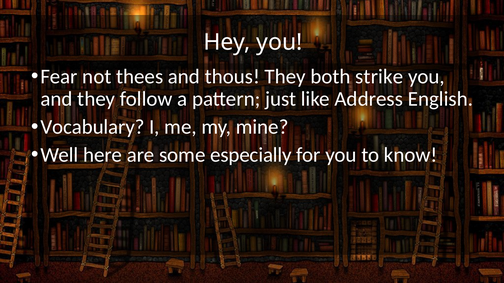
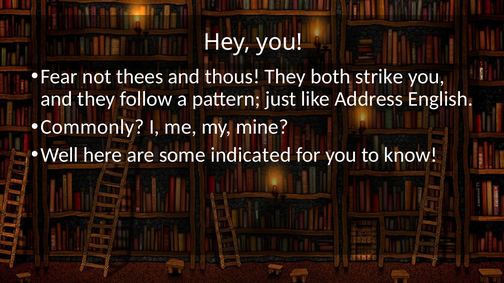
Vocabulary: Vocabulary -> Commonly
especially: especially -> indicated
